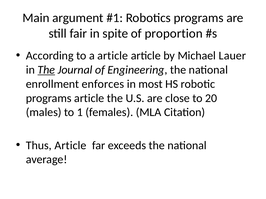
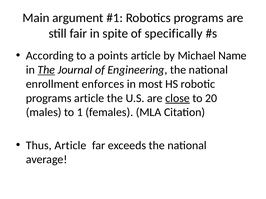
proportion: proportion -> specifically
a article: article -> points
Lauer: Lauer -> Name
close underline: none -> present
